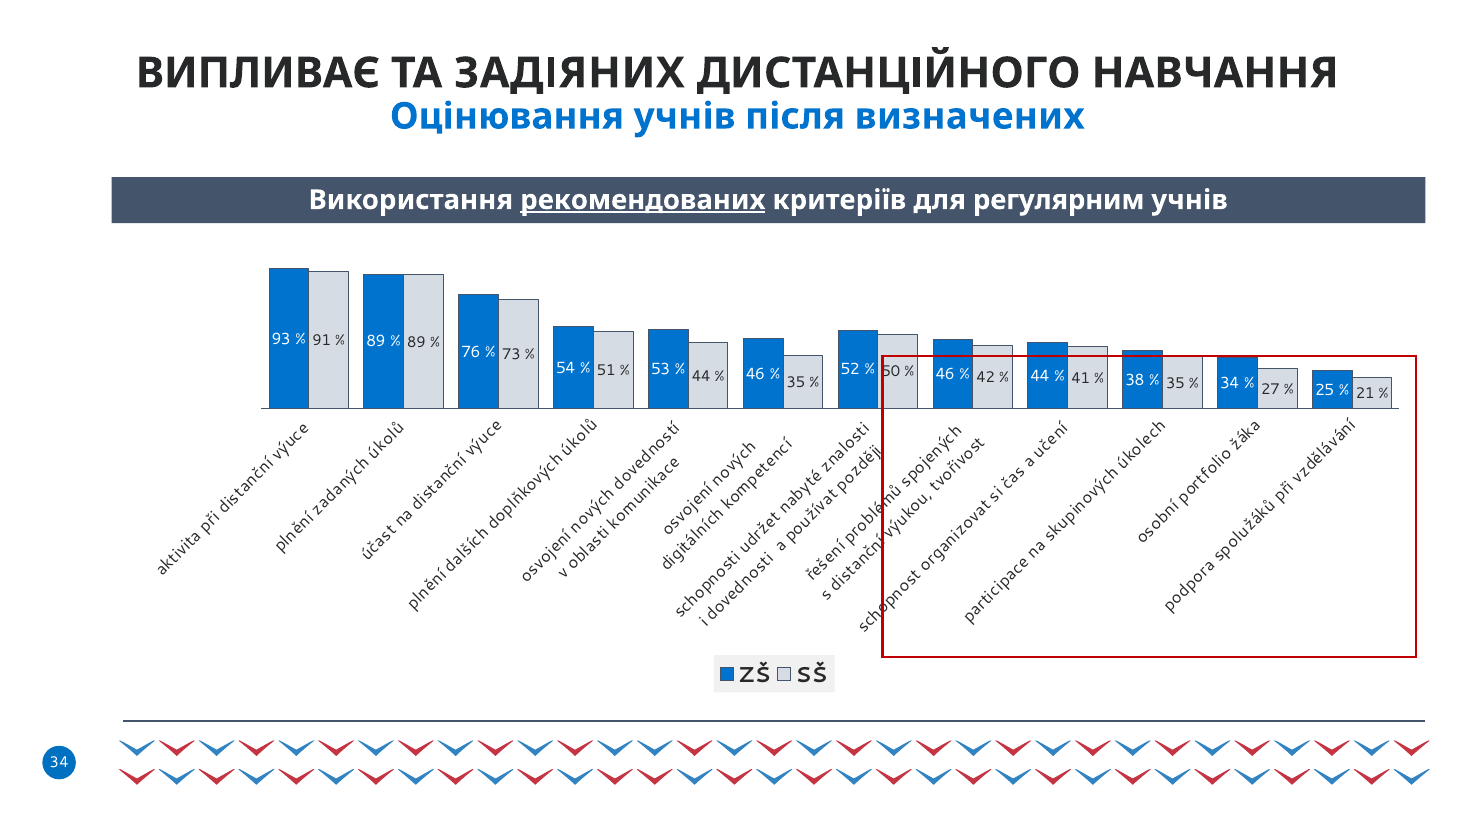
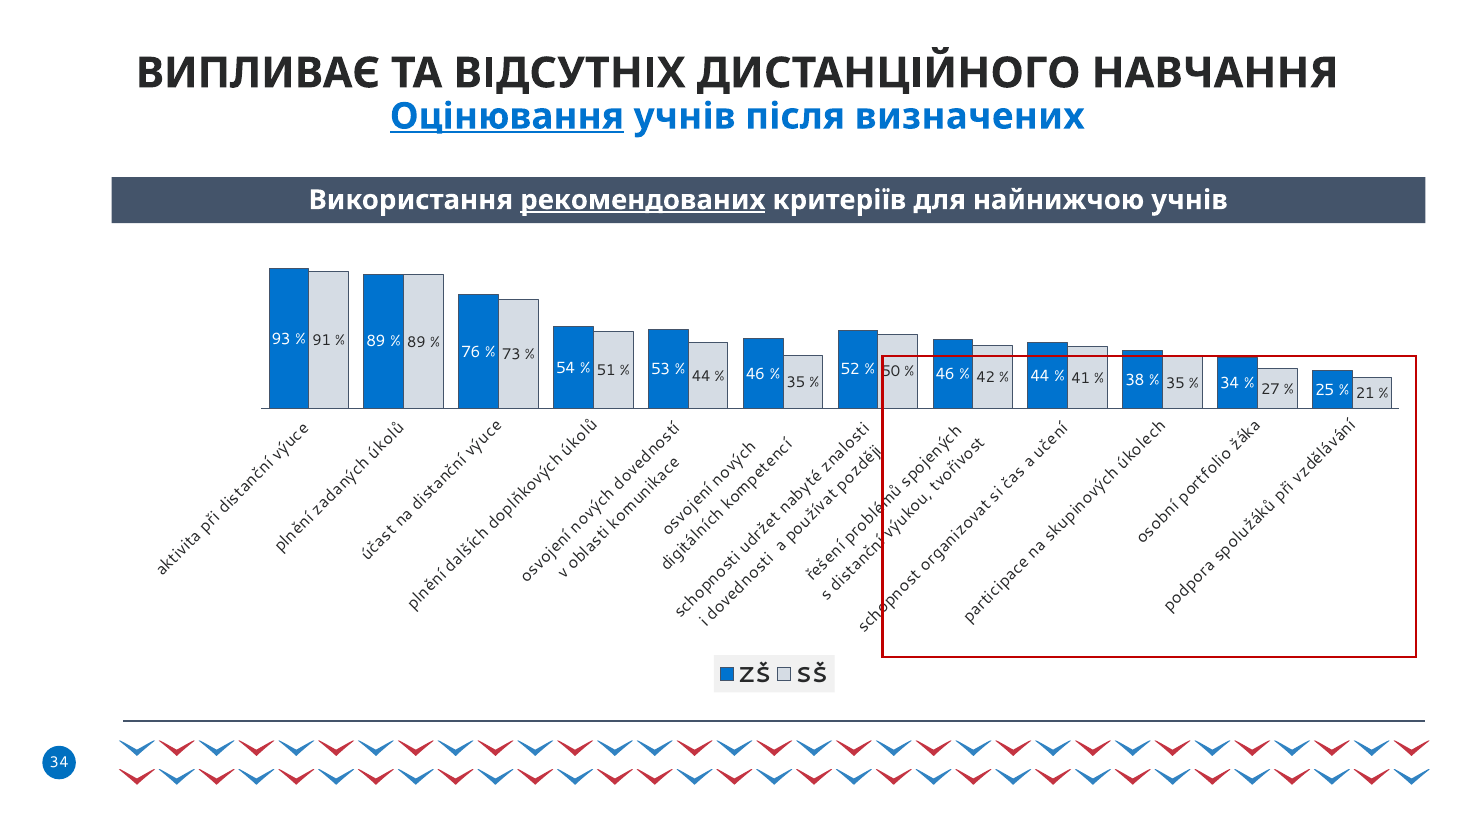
ЗАДІЯНИХ: ЗАДІЯНИХ -> ВІДСУТНІХ
Оцінювання underline: none -> present
регулярним: регулярним -> найнижчою
